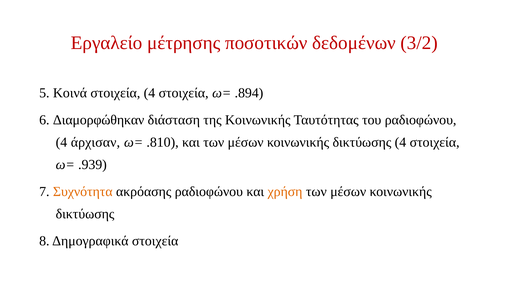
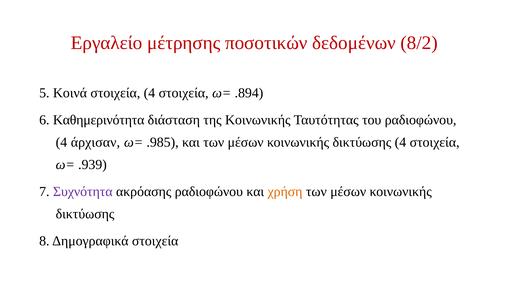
3/2: 3/2 -> 8/2
Διαμορφώθηκαν: Διαμορφώθηκαν -> Καθημερινότητα
.810: .810 -> .985
Συχνότητα colour: orange -> purple
